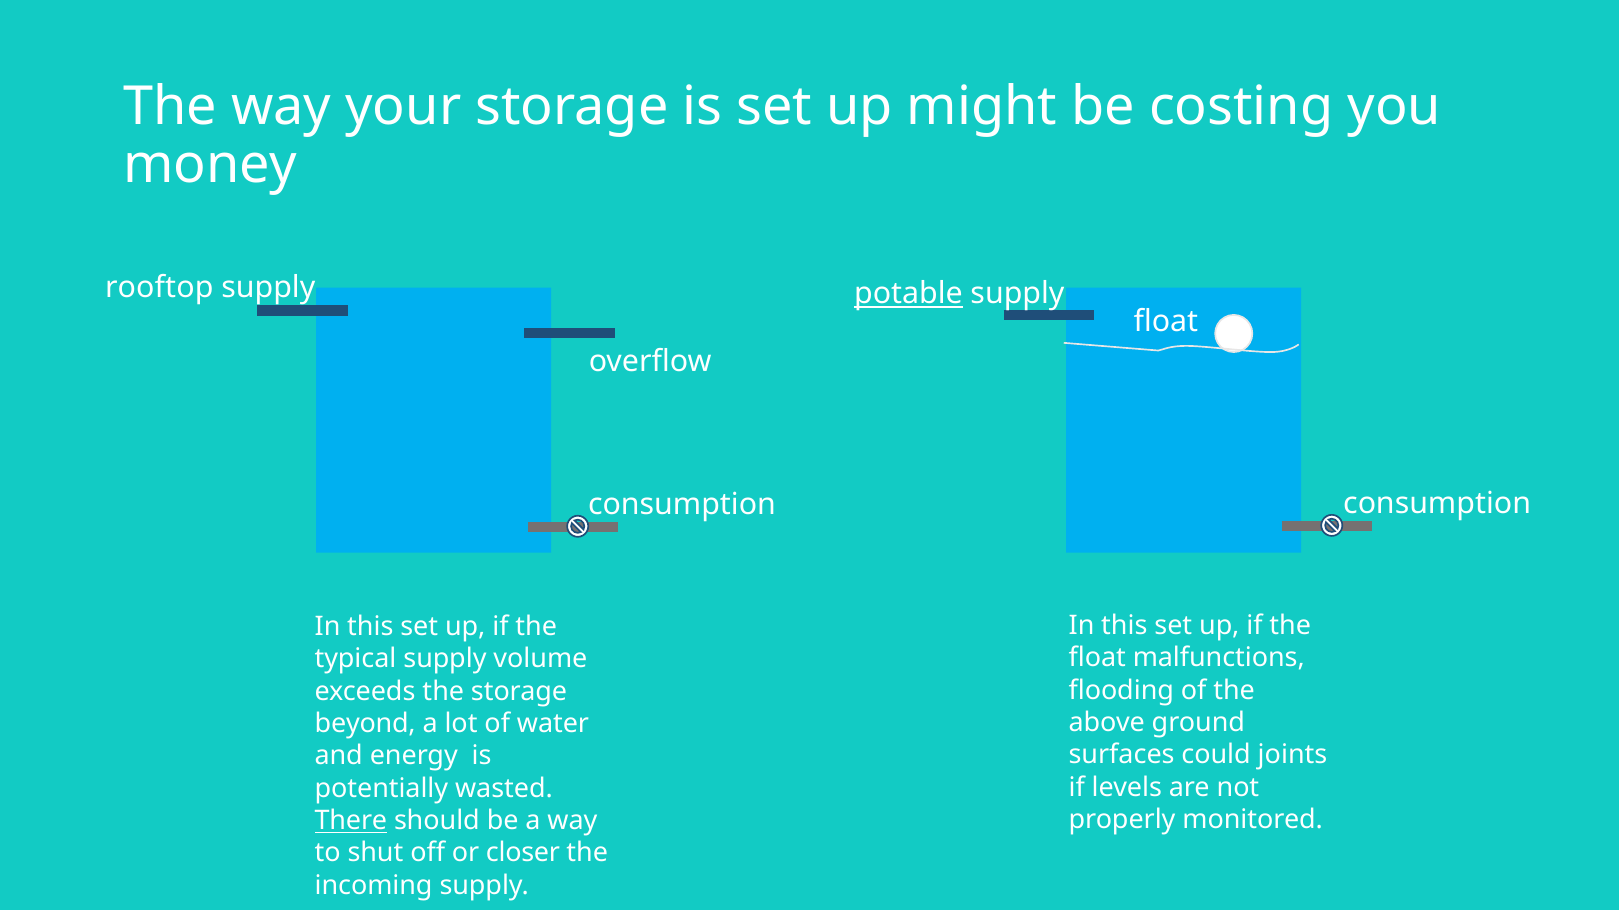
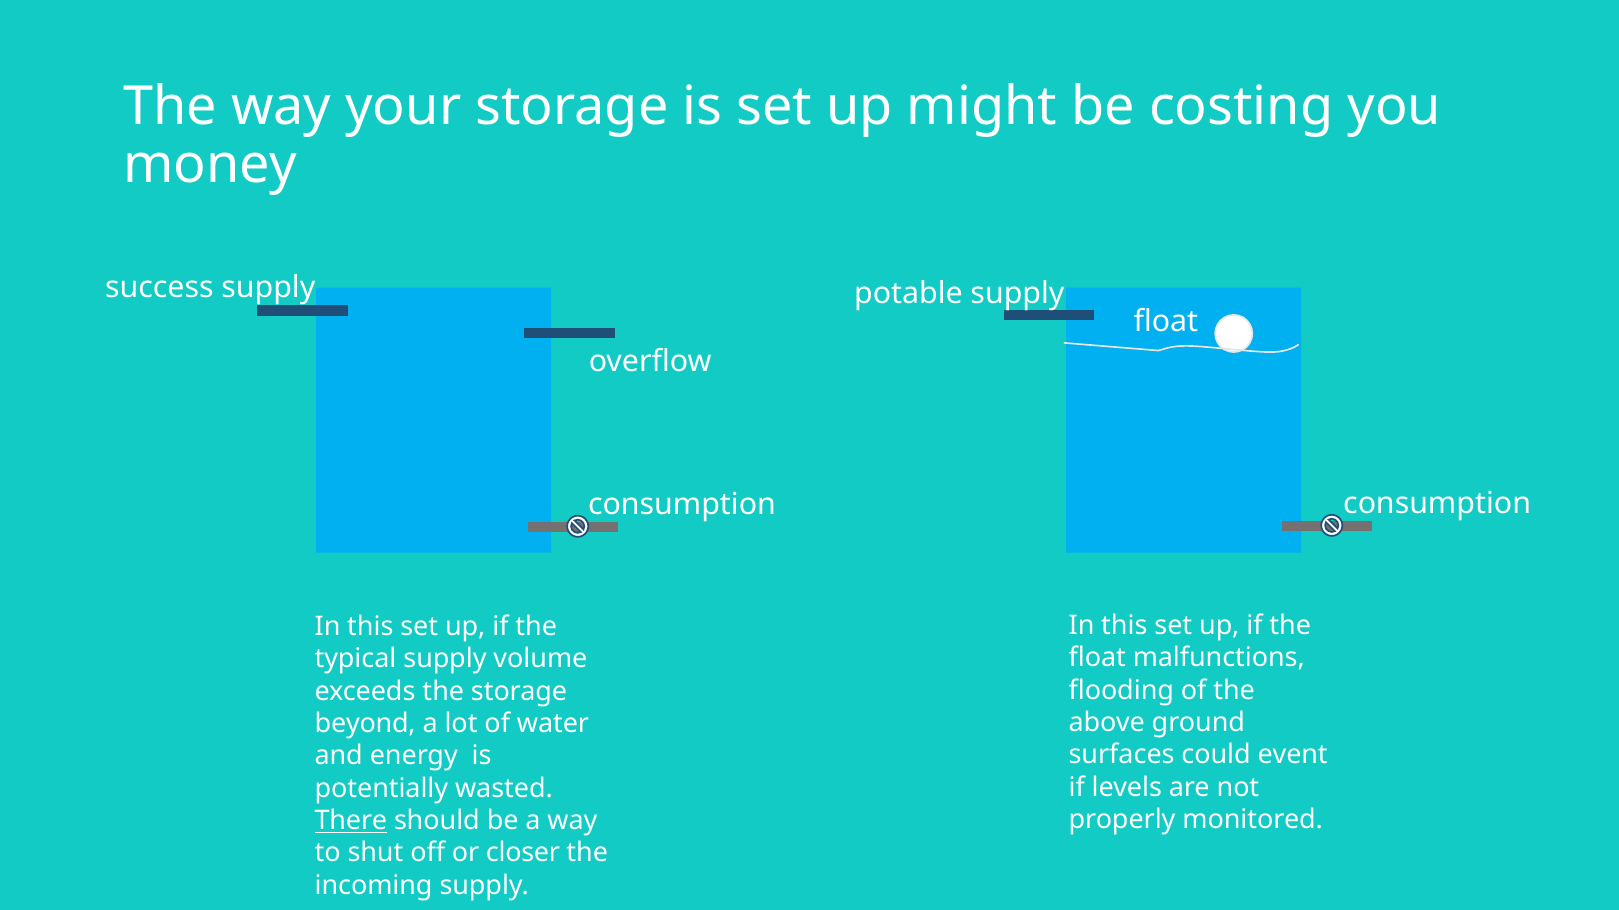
rooftop: rooftop -> success
potable underline: present -> none
joints: joints -> event
